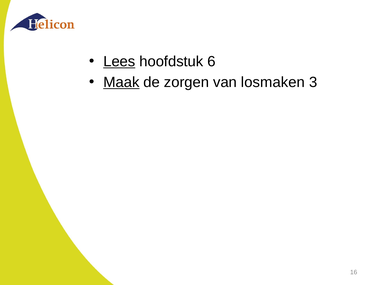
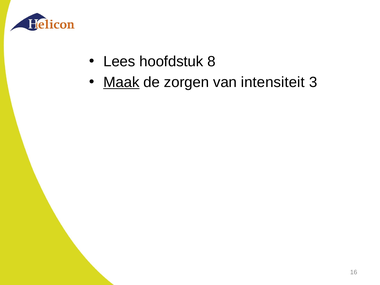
Lees underline: present -> none
6: 6 -> 8
losmaken: losmaken -> intensiteit
